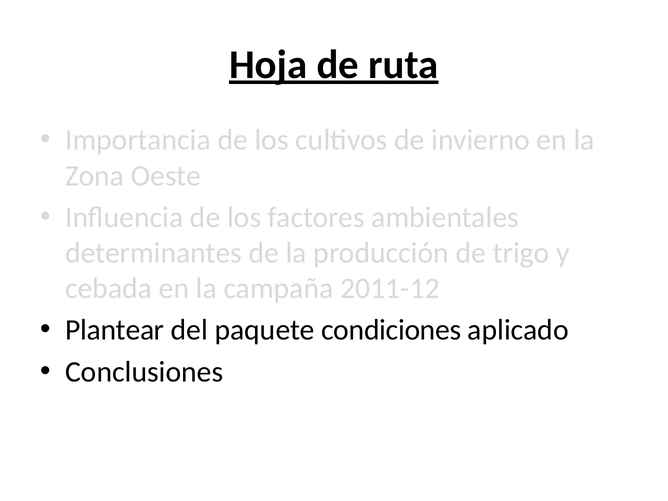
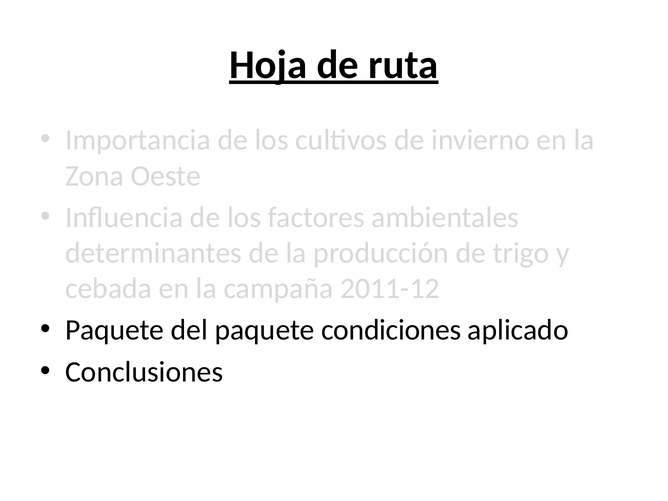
Plantear at (115, 330): Plantear -> Paquete
